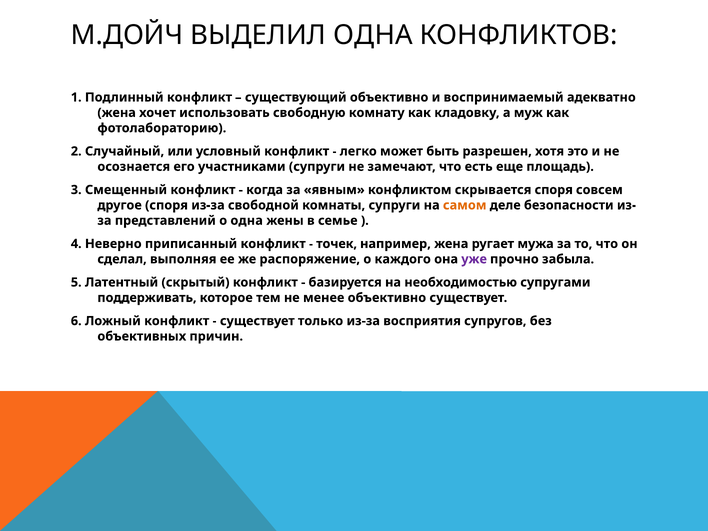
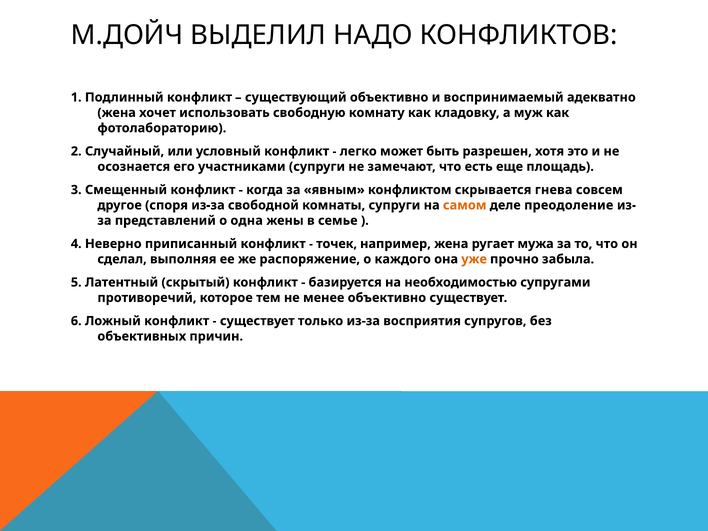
ВЫДЕЛИЛ ОДНА: ОДНА -> НАДО
скрывается споря: споря -> гнева
безопасности: безопасности -> преодоление
уже colour: purple -> orange
поддерживать: поддерживать -> противоречий
